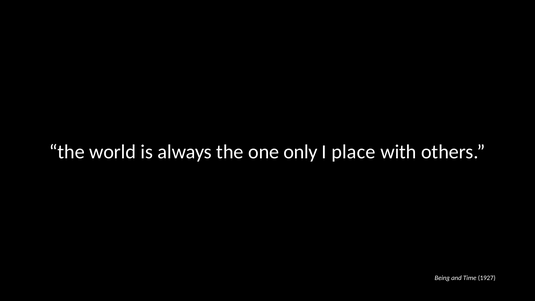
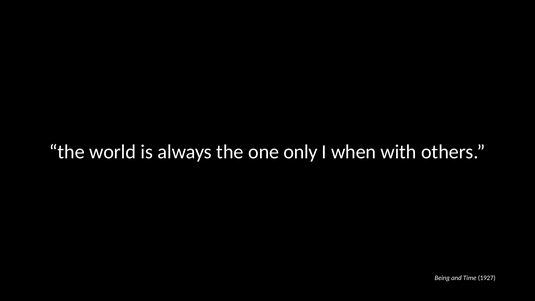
place: place -> when
